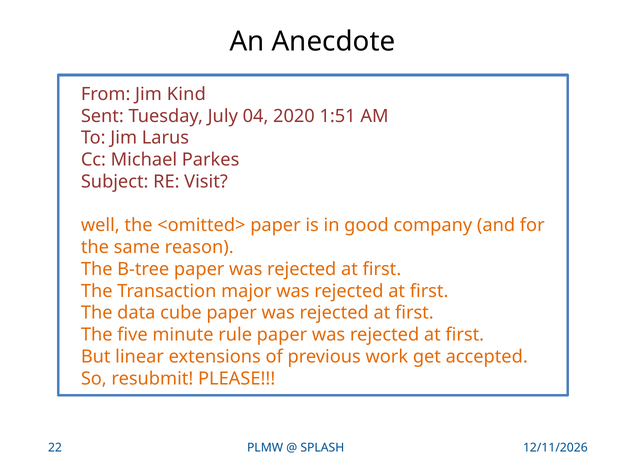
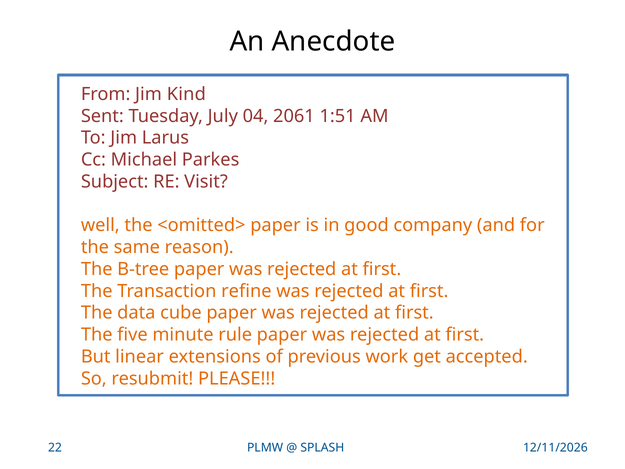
2020: 2020 -> 2061
major: major -> refine
